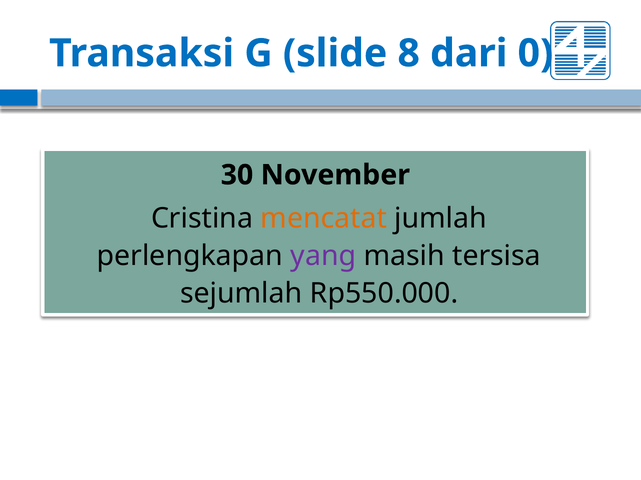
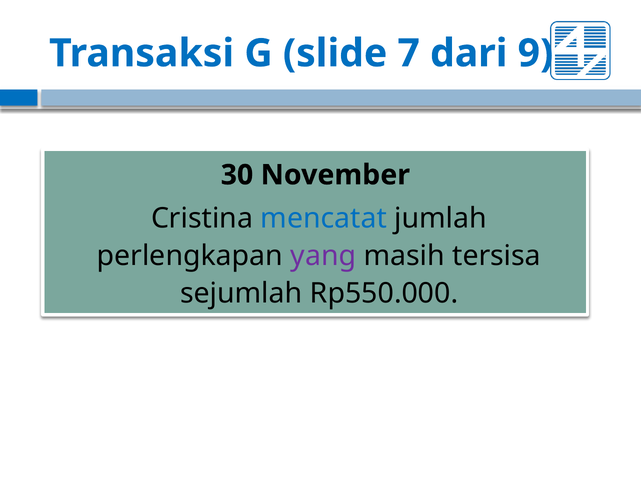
8: 8 -> 7
0: 0 -> 9
mencatat colour: orange -> blue
